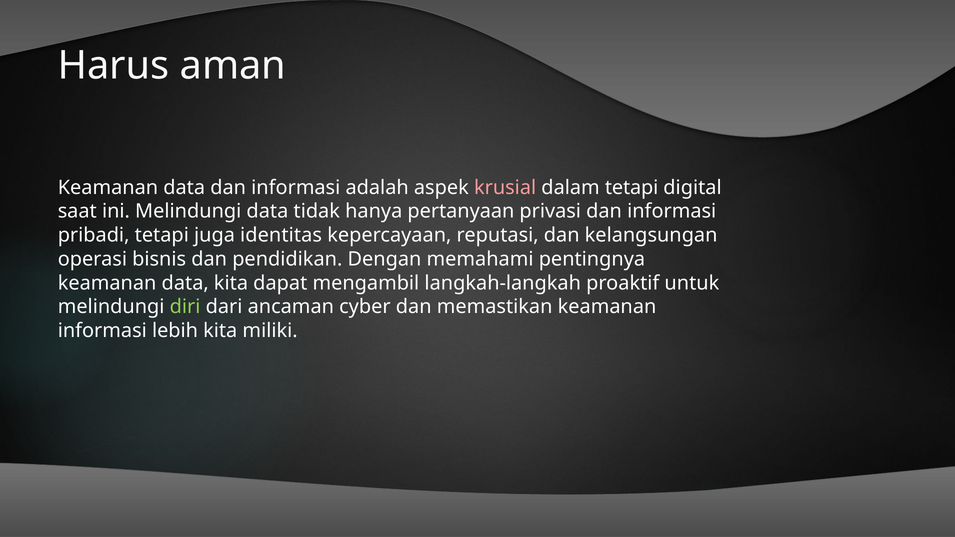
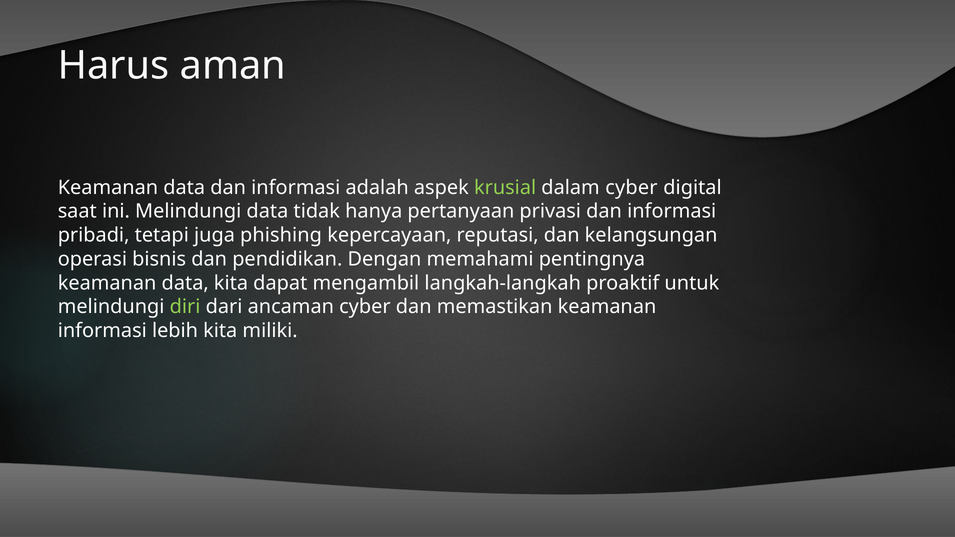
krusial colour: pink -> light green
dalam tetapi: tetapi -> cyber
identitas: identitas -> phishing
